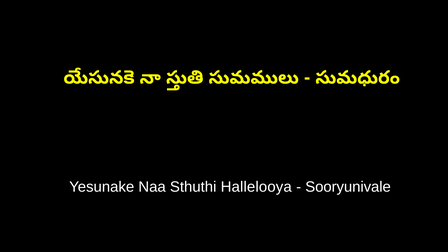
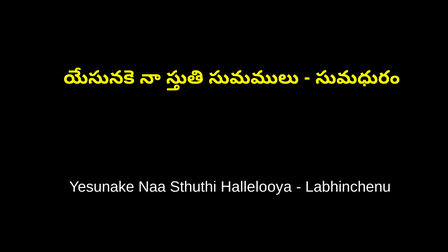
Sooryunivale: Sooryunivale -> Labhinchenu
